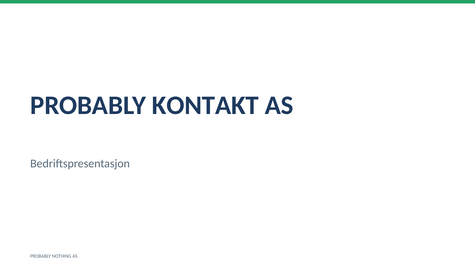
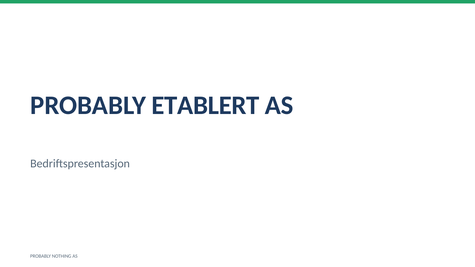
KONTAKT: KONTAKT -> ETABLERT
